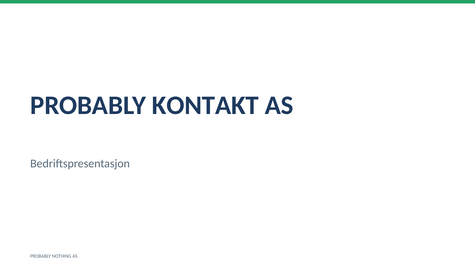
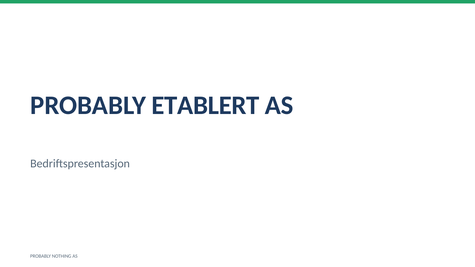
KONTAKT: KONTAKT -> ETABLERT
